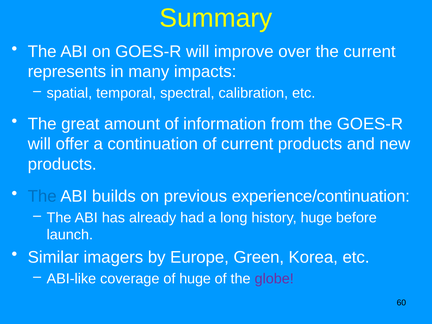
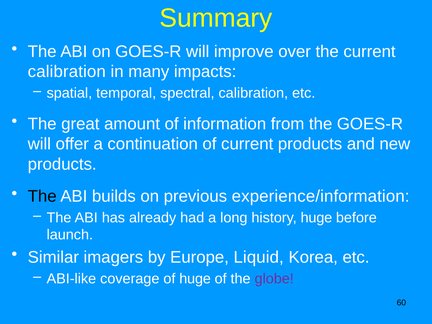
represents at (67, 72): represents -> calibration
The at (42, 196) colour: blue -> black
experience/continuation: experience/continuation -> experience/information
Green: Green -> Liquid
